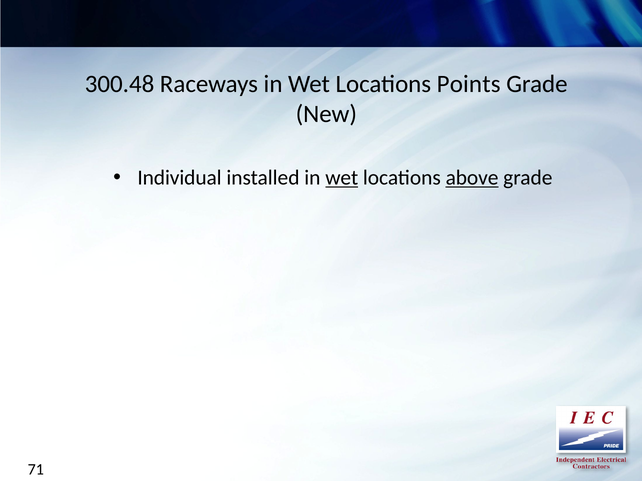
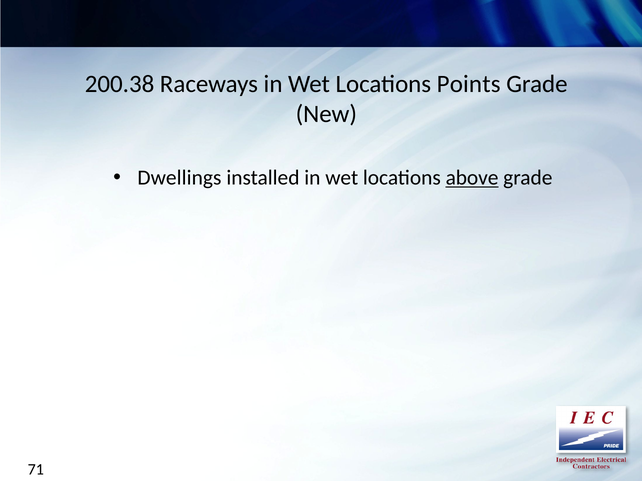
300.48: 300.48 -> 200.38
Individual: Individual -> Dwellings
wet at (342, 178) underline: present -> none
